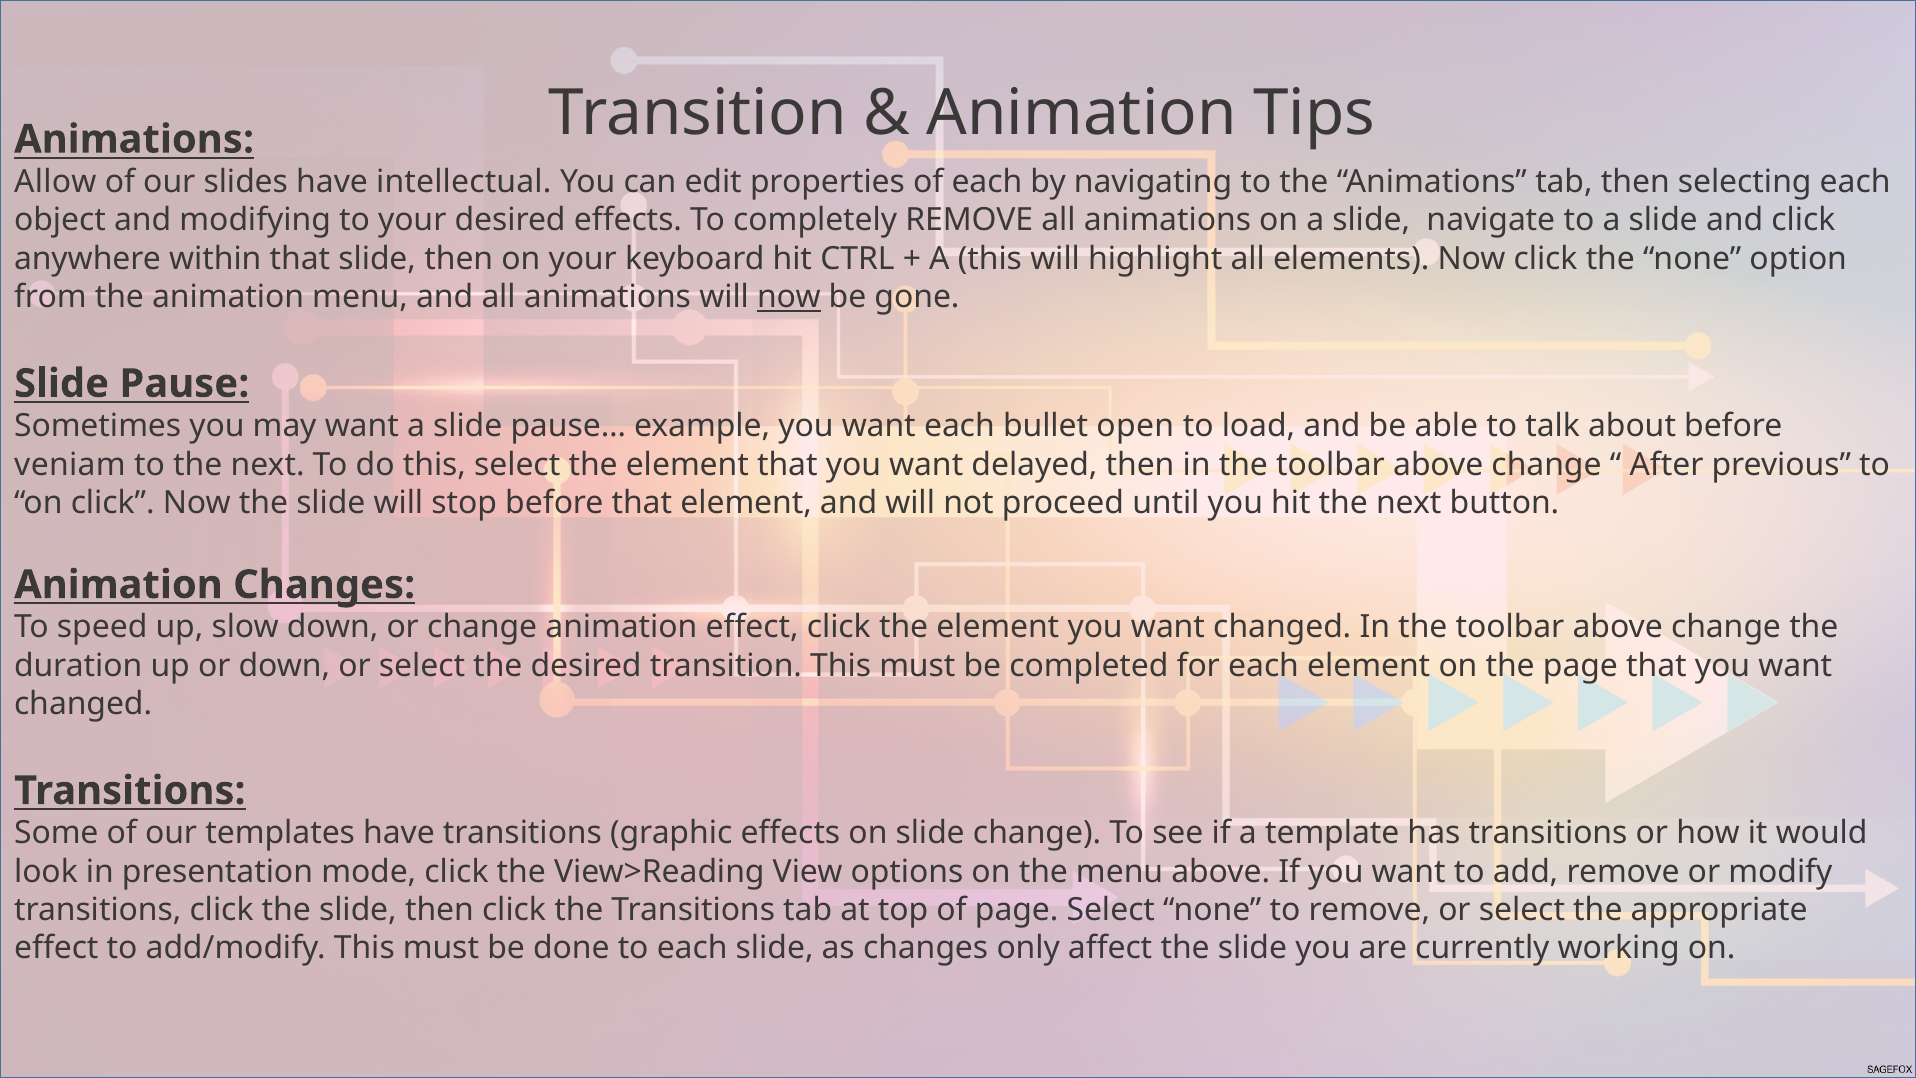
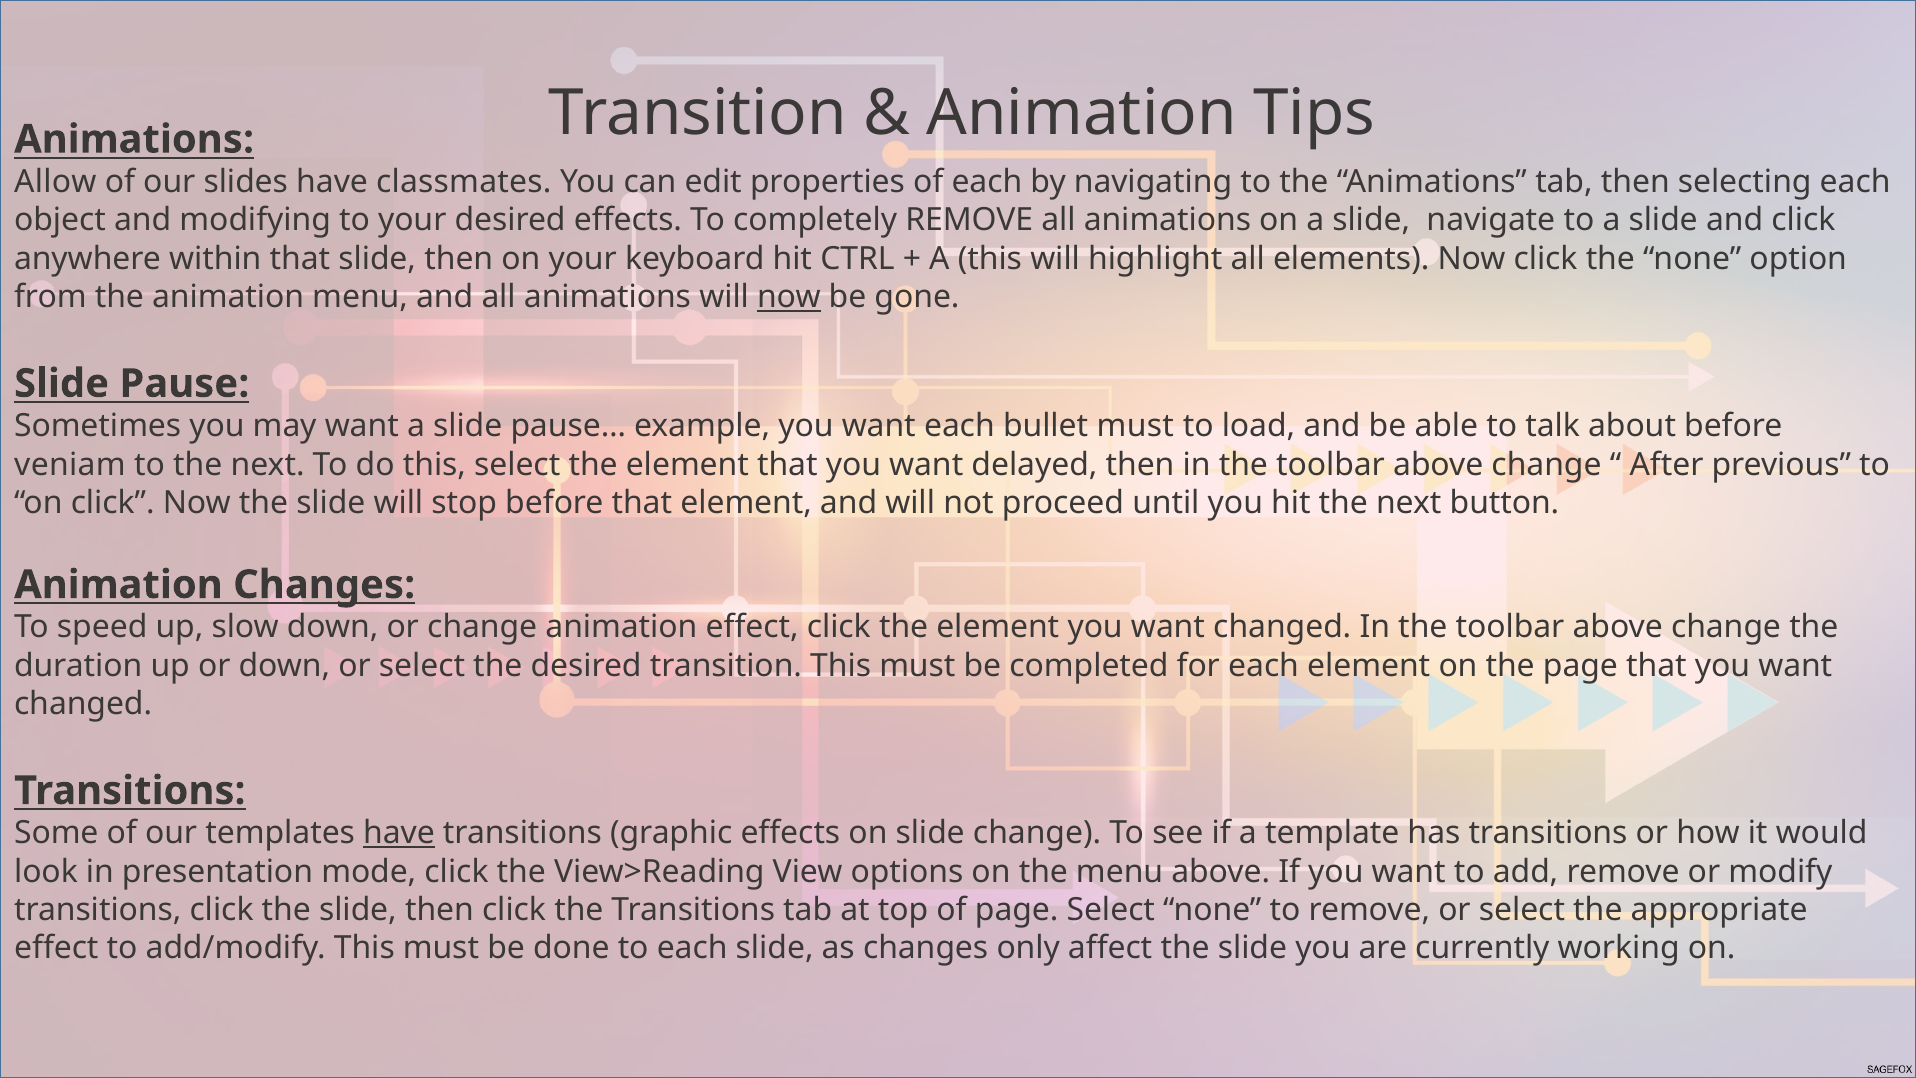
intellectual: intellectual -> classmates
bullet open: open -> must
have at (399, 833) underline: none -> present
